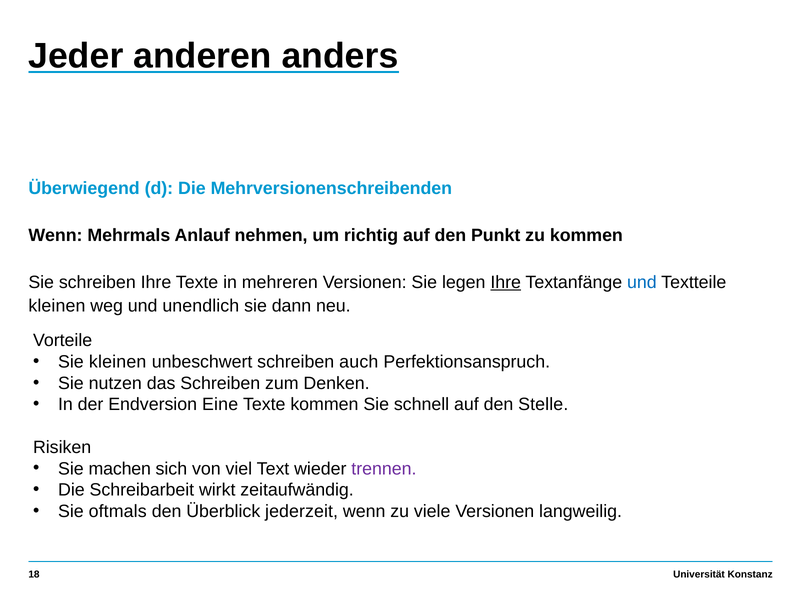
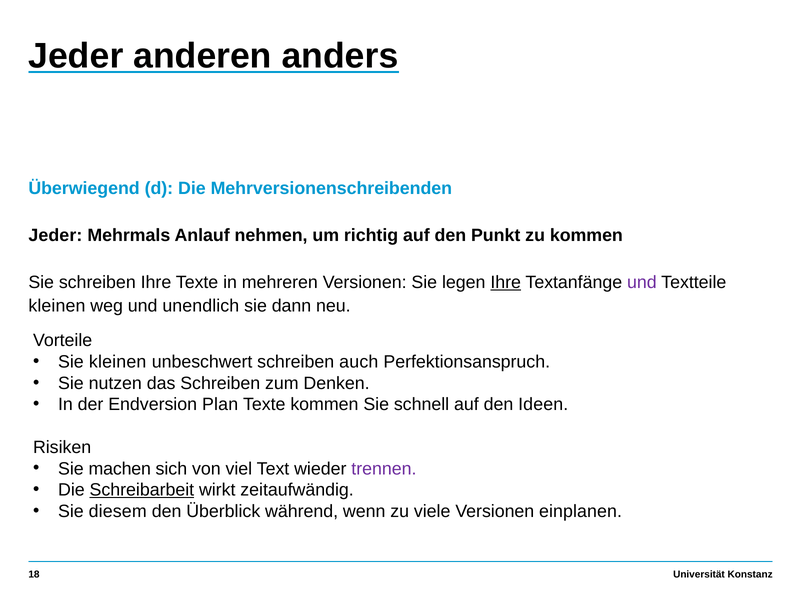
Wenn at (55, 235): Wenn -> Jeder
und at (642, 282) colour: blue -> purple
Eine: Eine -> Plan
Stelle: Stelle -> Ideen
Schreibarbeit underline: none -> present
oftmals: oftmals -> diesem
jederzeit: jederzeit -> während
langweilig: langweilig -> einplanen
